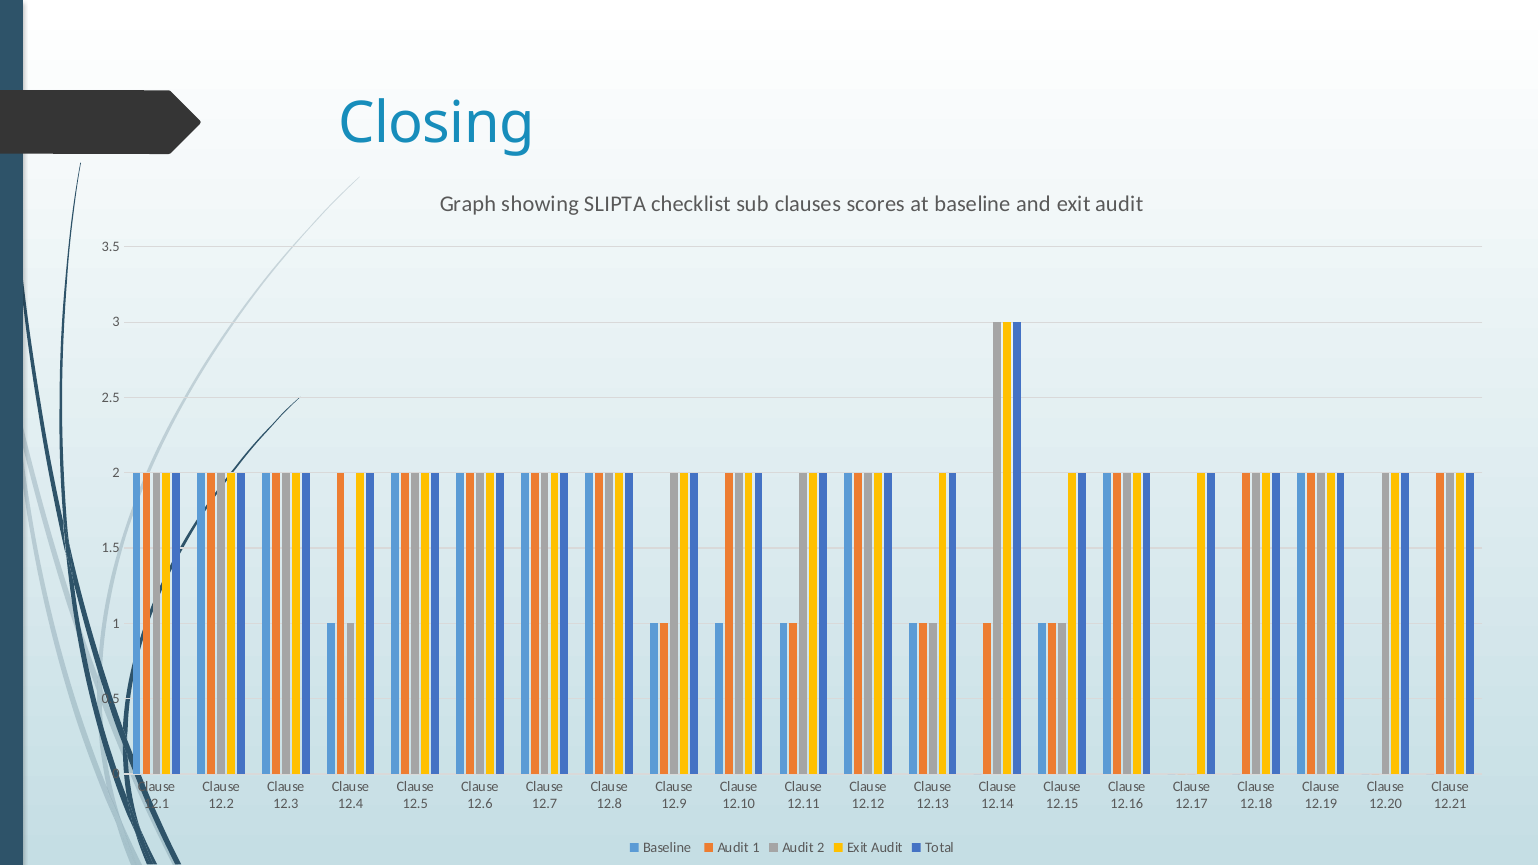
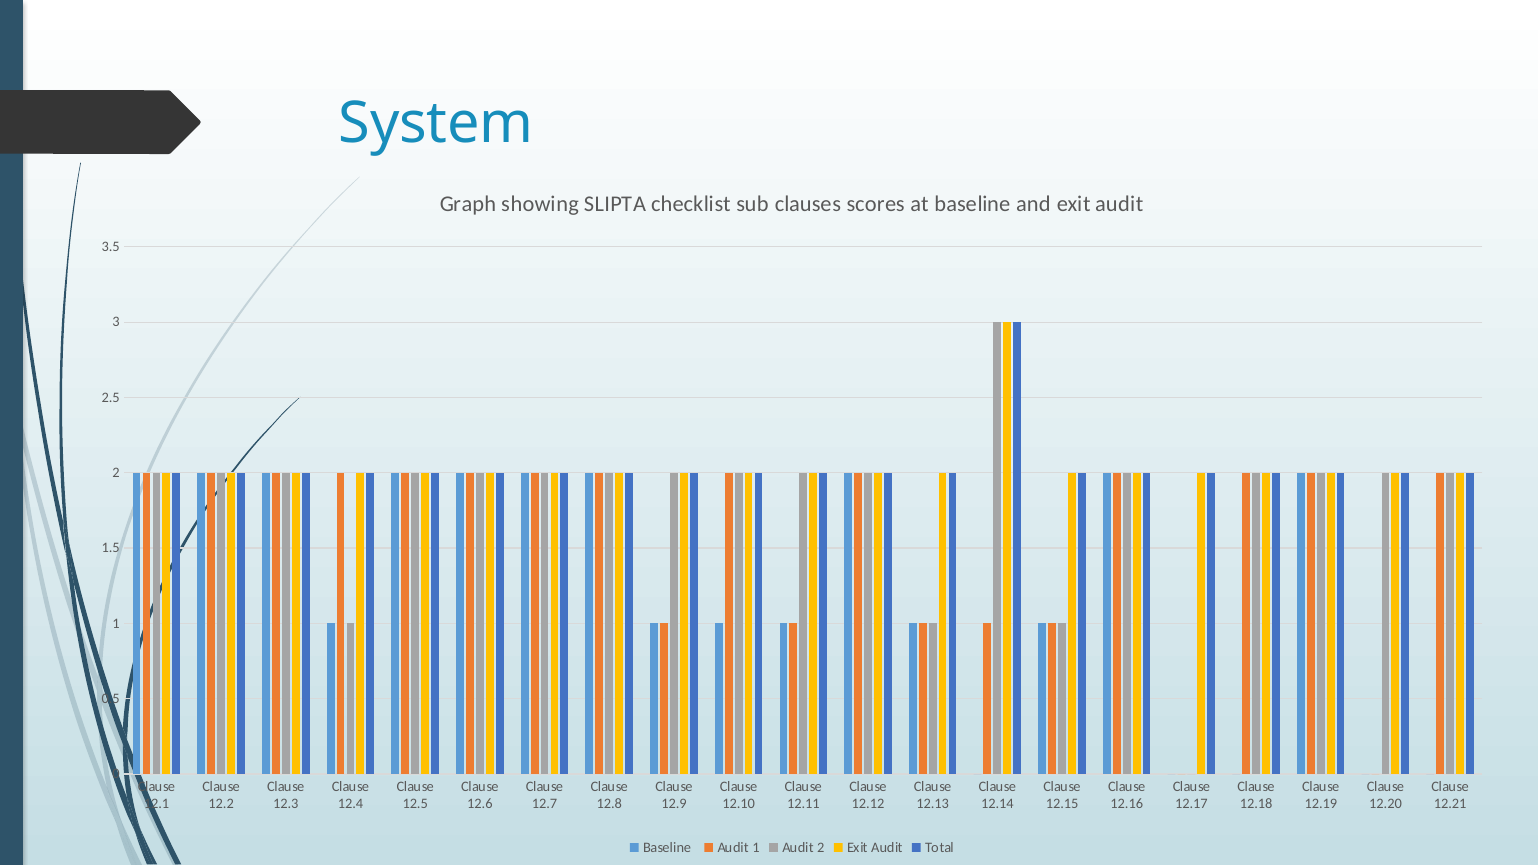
Closing: Closing -> System
